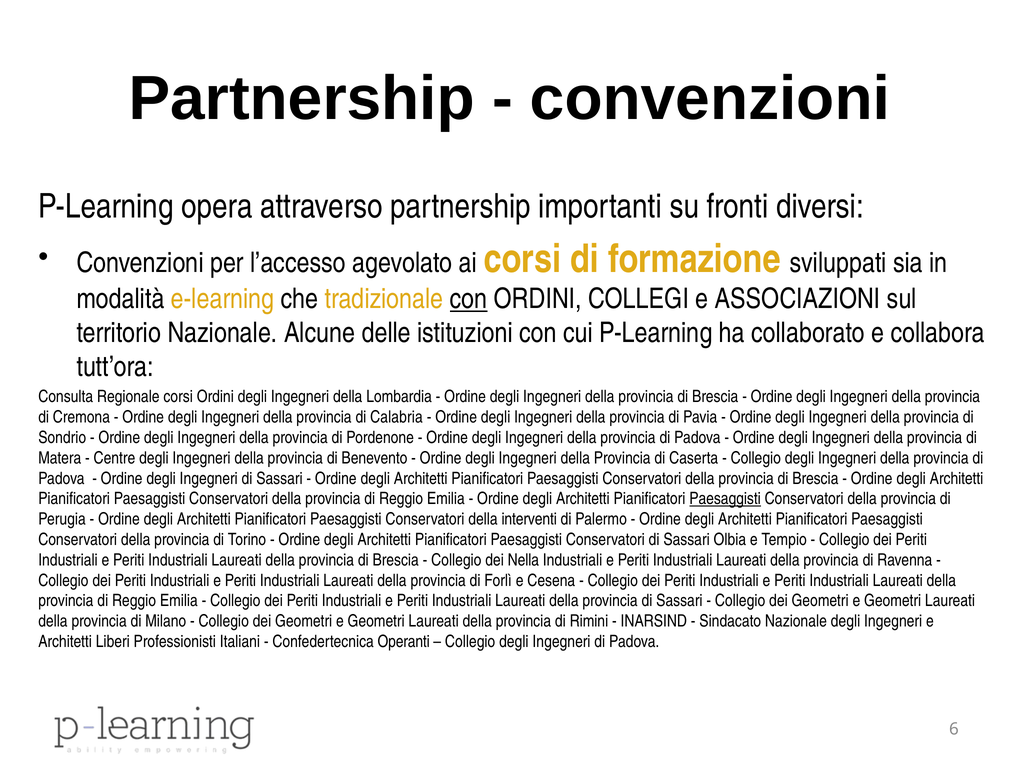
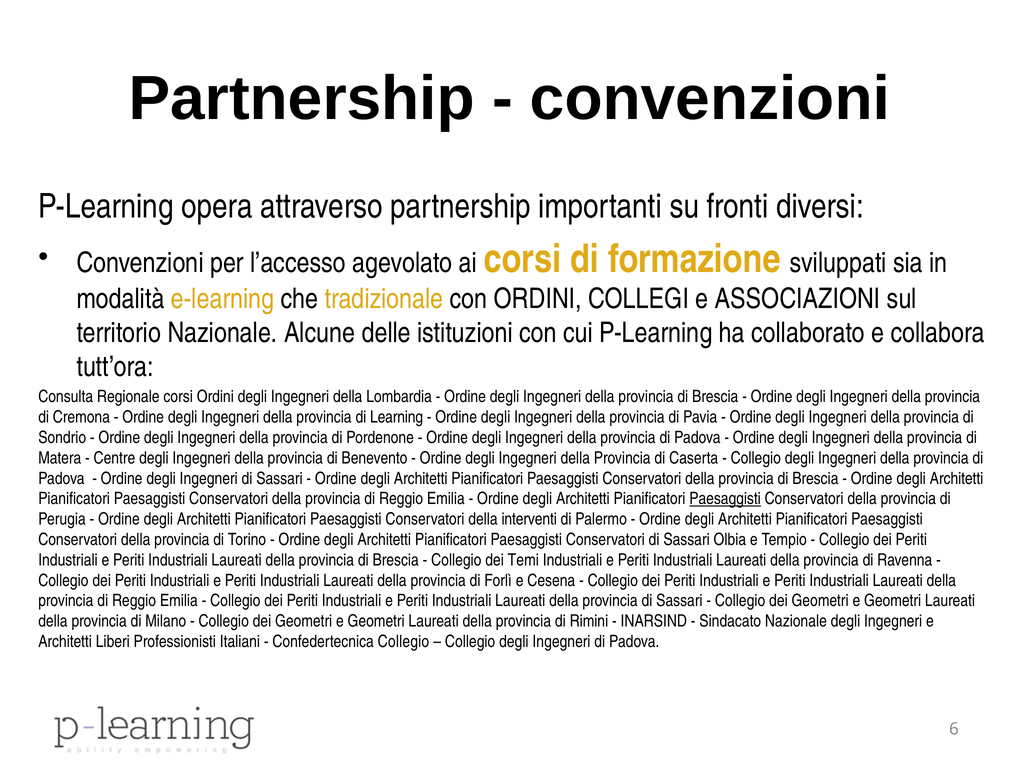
con at (469, 299) underline: present -> none
Calabria: Calabria -> Learning
Nella: Nella -> Temi
Confedertecnica Operanti: Operanti -> Collegio
